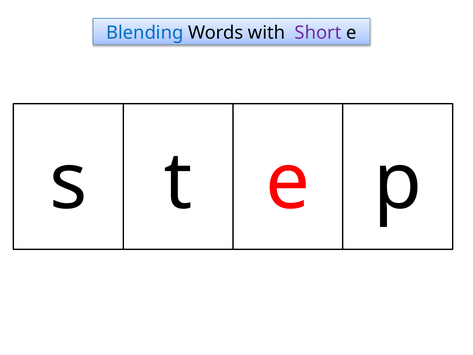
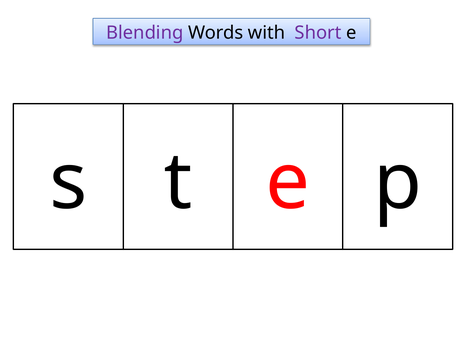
Blending colour: blue -> purple
